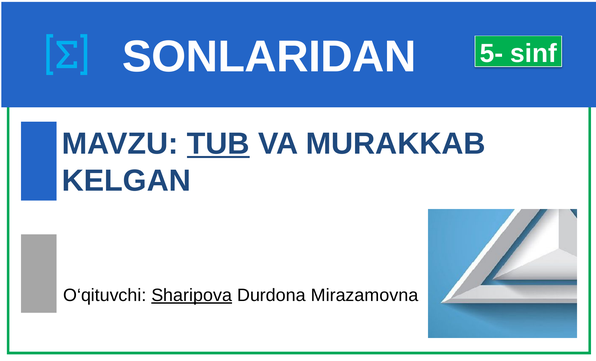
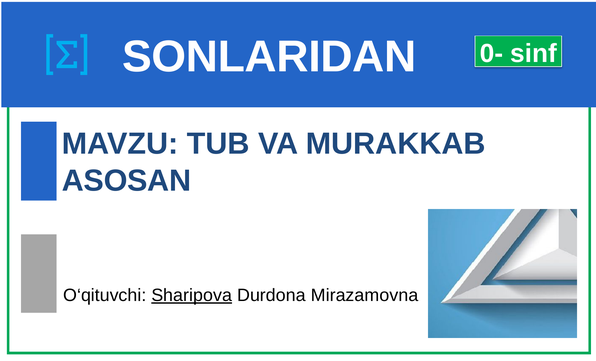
5-: 5- -> 0-
TUB underline: present -> none
KELGAN: KELGAN -> ASOSAN
